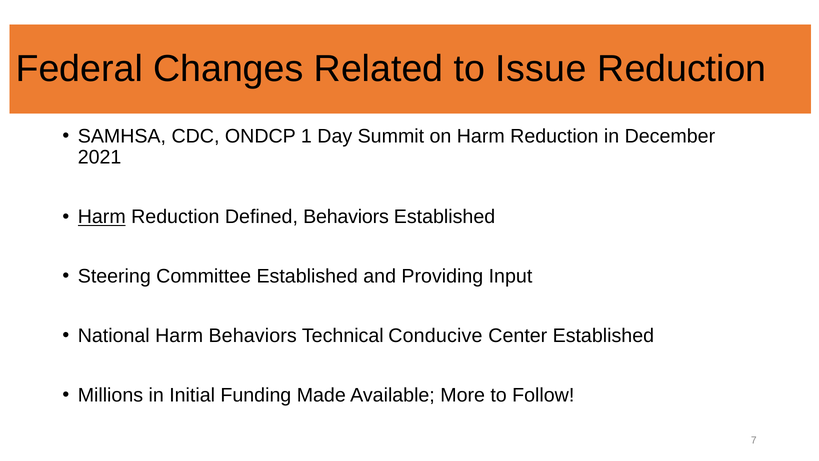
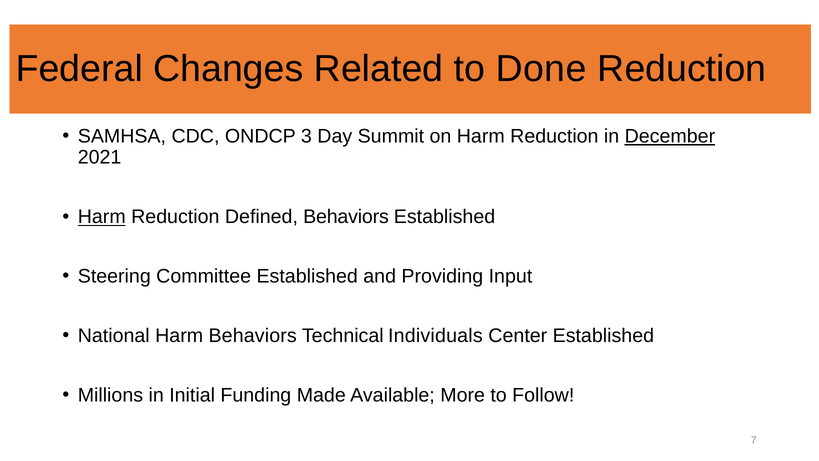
Issue: Issue -> Done
1: 1 -> 3
December underline: none -> present
Conducive: Conducive -> Individuals
